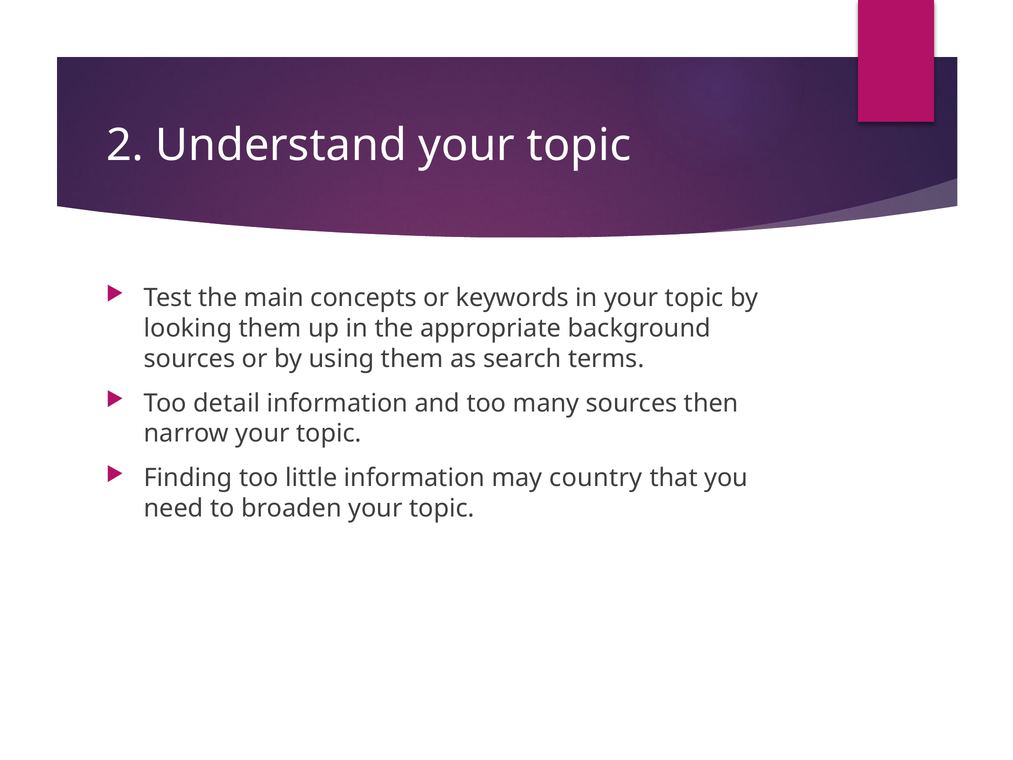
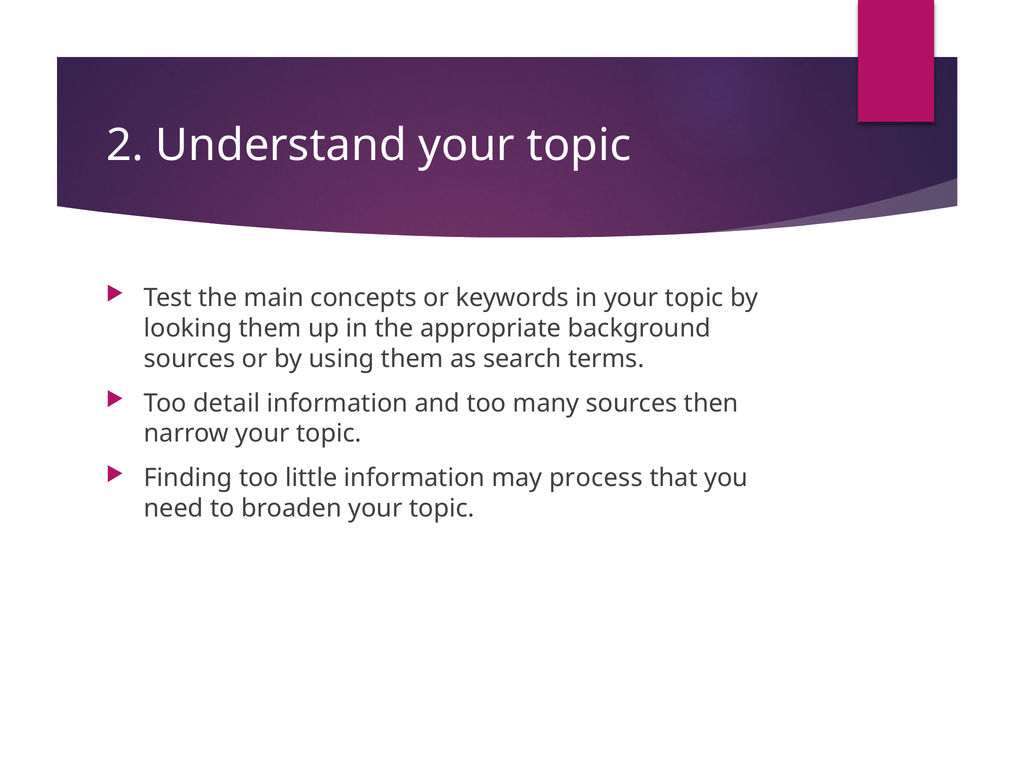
country: country -> process
